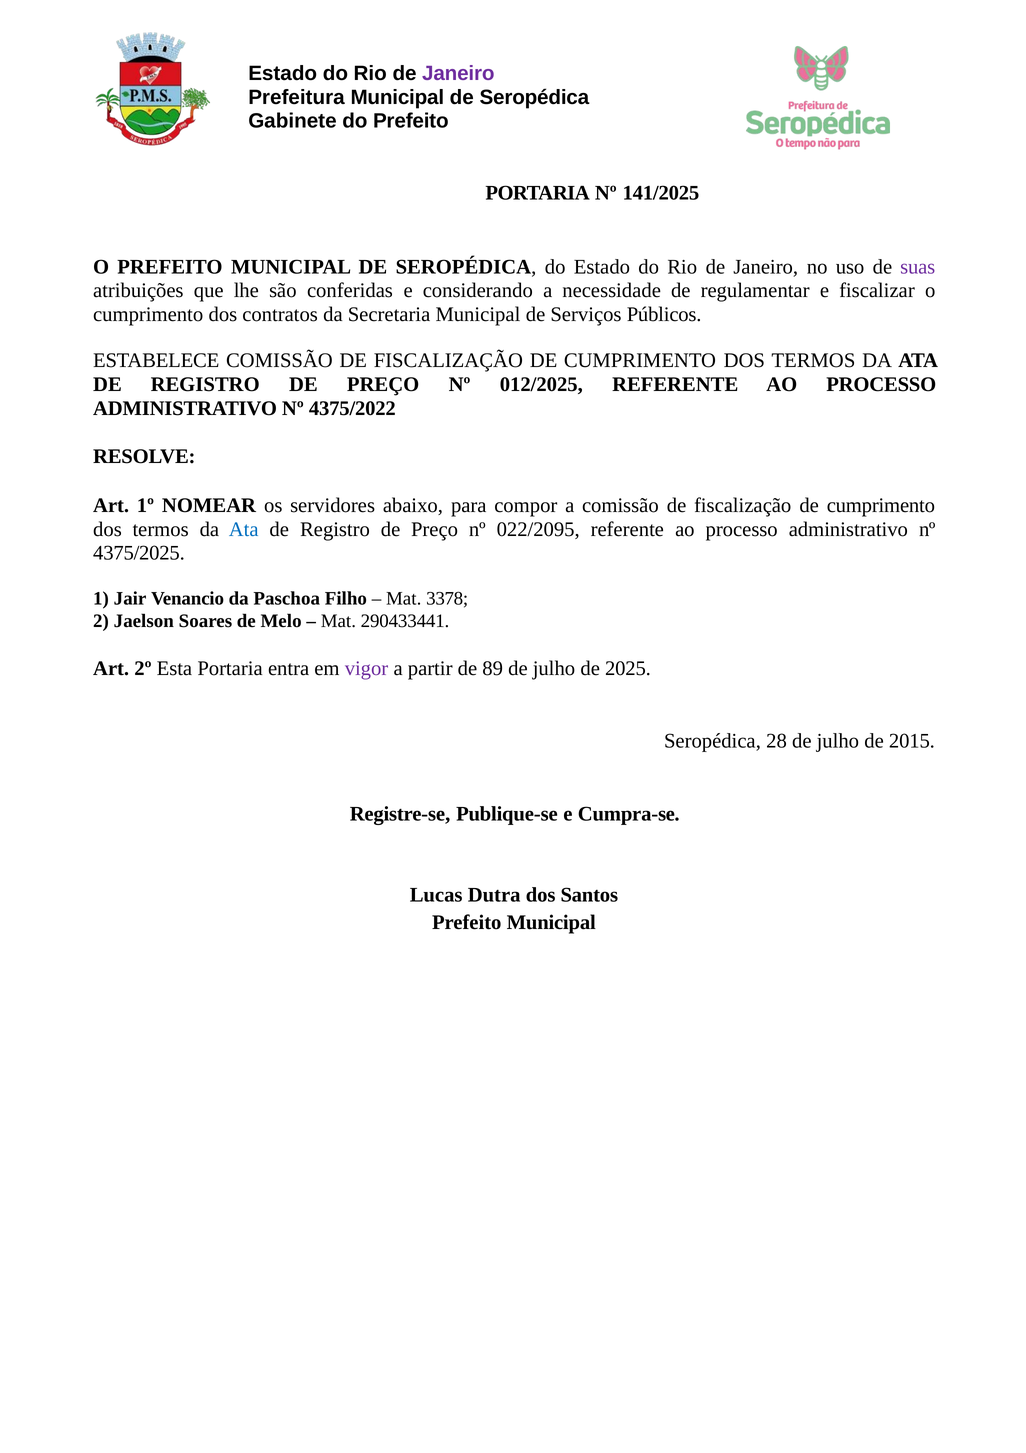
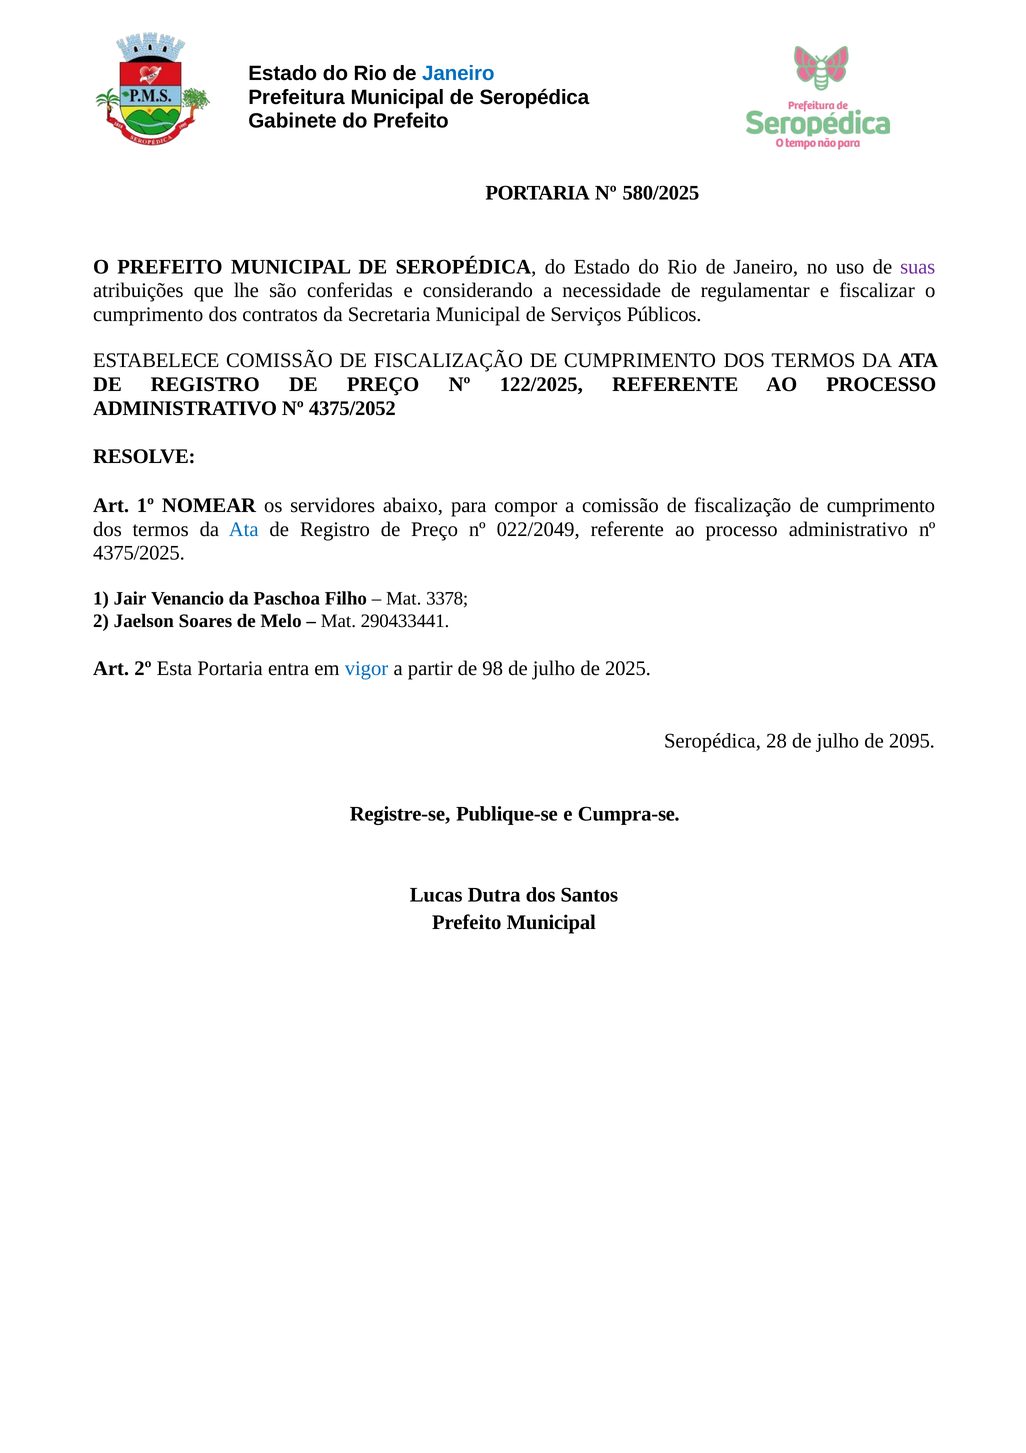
Janeiro at (458, 73) colour: purple -> blue
141/2025: 141/2025 -> 580/2025
012/2025: 012/2025 -> 122/2025
4375/2022: 4375/2022 -> 4375/2052
022/2095: 022/2095 -> 022/2049
vigor colour: purple -> blue
89: 89 -> 98
2015: 2015 -> 2095
